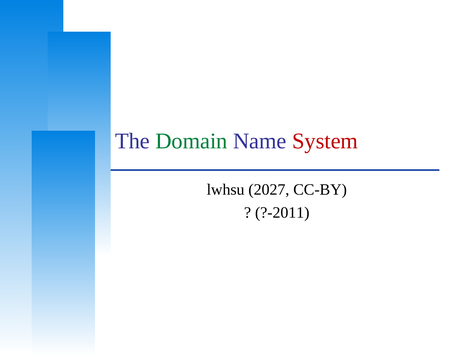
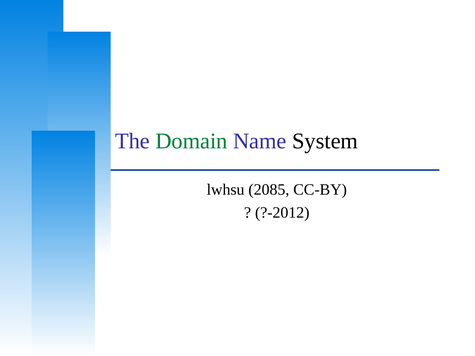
System colour: red -> black
2027: 2027 -> 2085
?-2011: ?-2011 -> ?-2012
